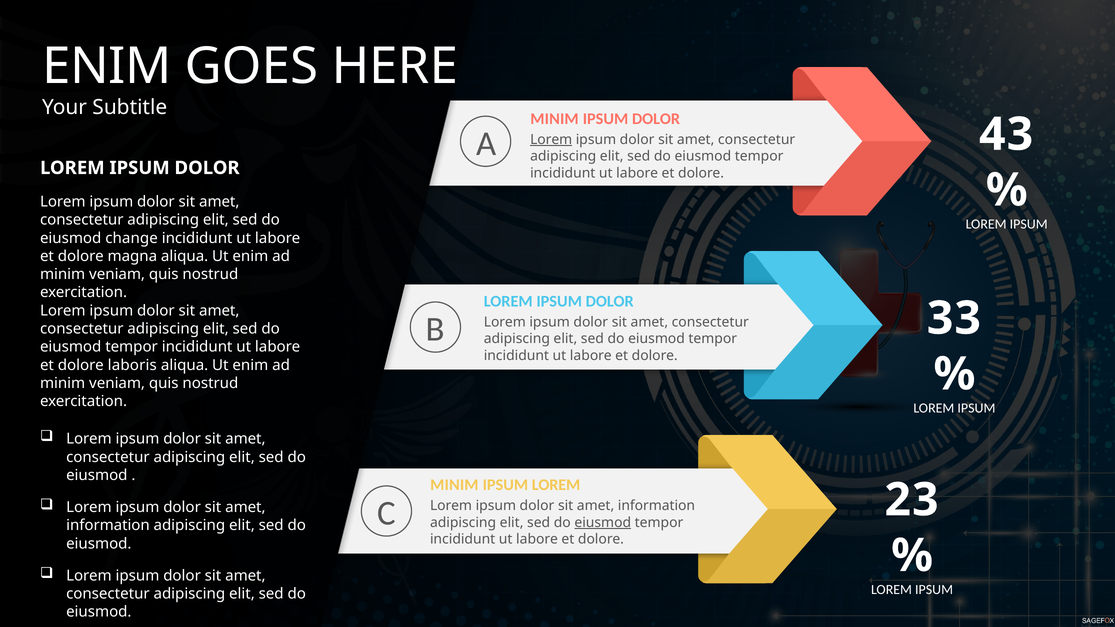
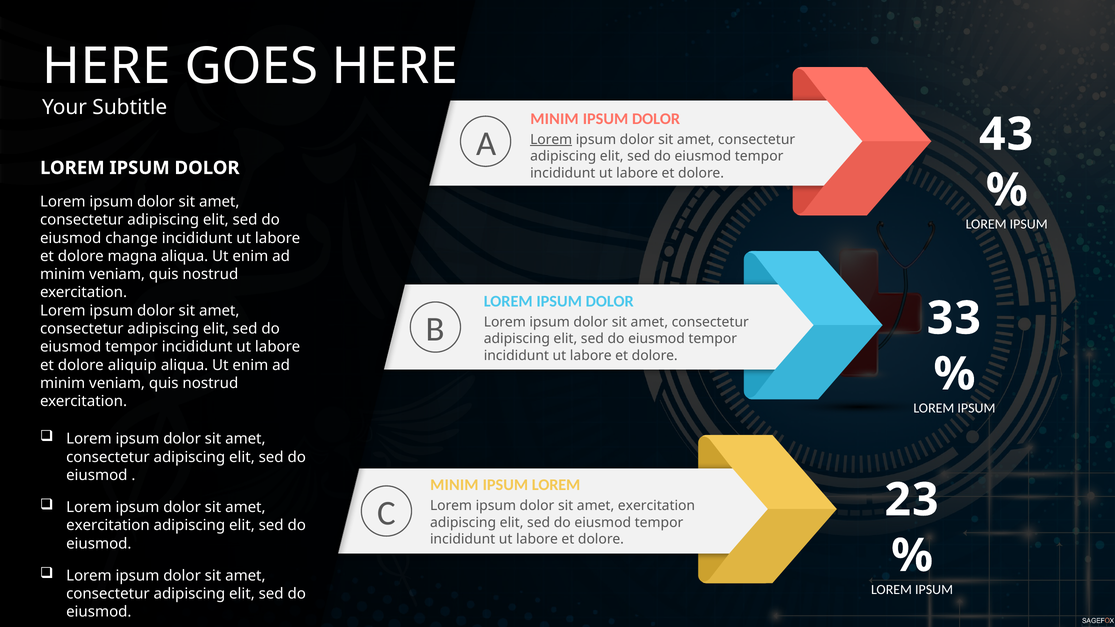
ENIM at (107, 66): ENIM -> HERE
laboris: laboris -> aliquip
information at (656, 506): information -> exercitation
eiusmod at (603, 523) underline: present -> none
information at (108, 526): information -> exercitation
